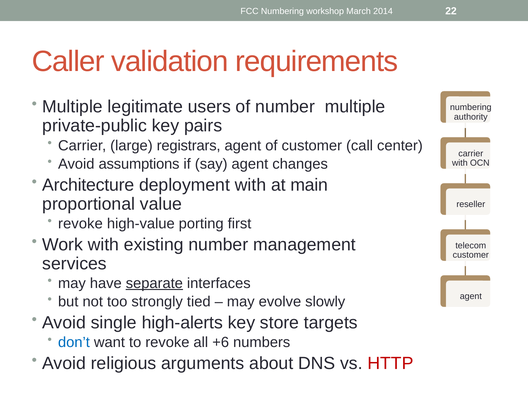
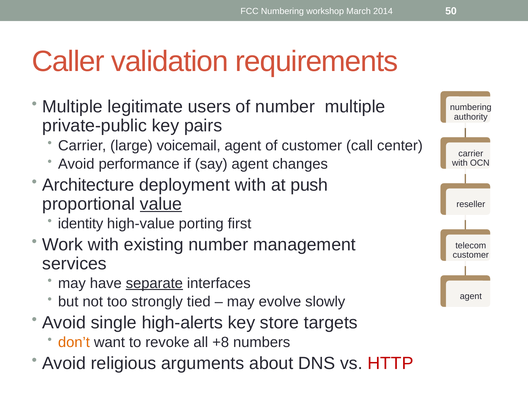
22: 22 -> 50
registrars: registrars -> voicemail
assumptions: assumptions -> performance
main: main -> push
value underline: none -> present
revoke at (80, 224): revoke -> identity
don’t colour: blue -> orange
+6: +6 -> +8
